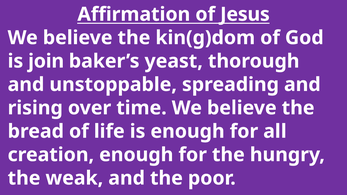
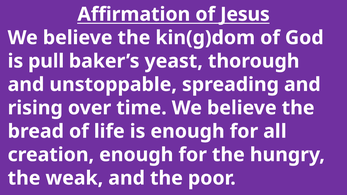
join: join -> pull
